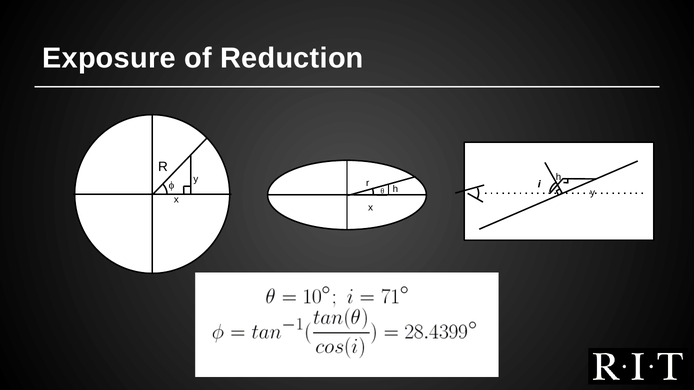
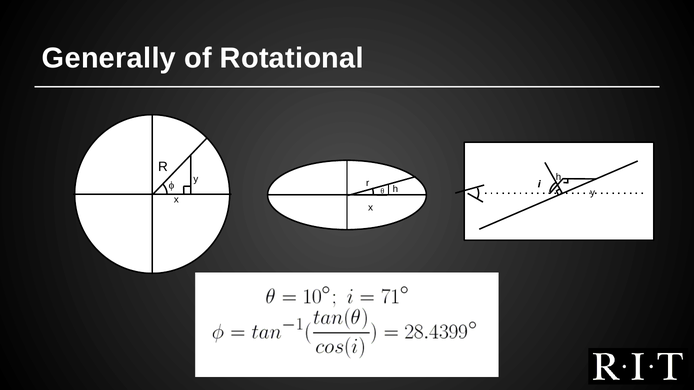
Exposure: Exposure -> Generally
Reduction: Reduction -> Rotational
